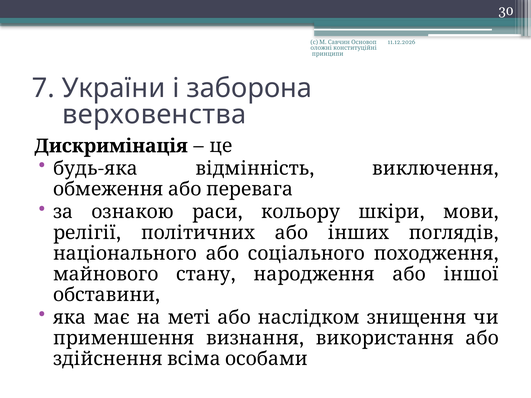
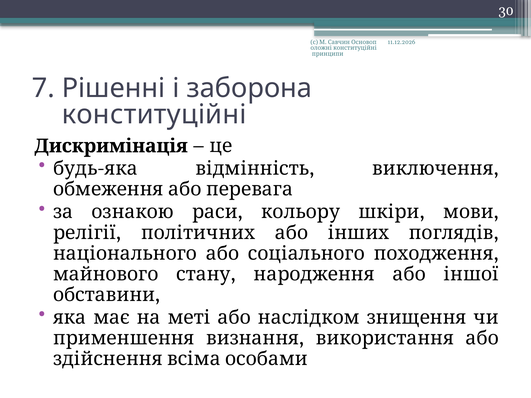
України: України -> Рішенні
верховенства: верховенства -> конституційні
